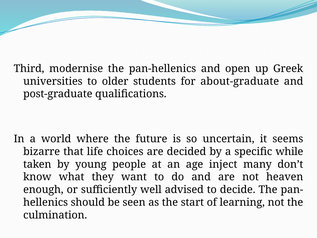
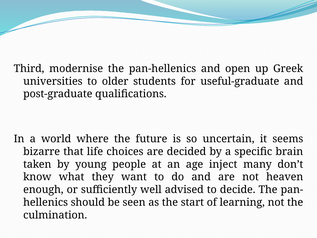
about-graduate: about-graduate -> useful-graduate
while: while -> brain
